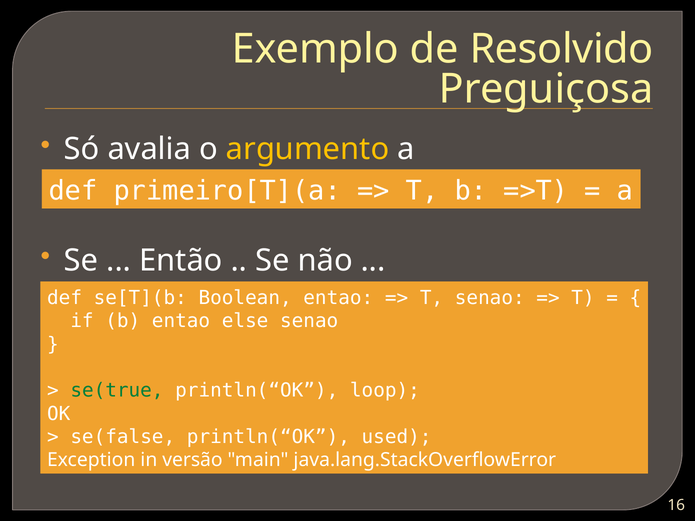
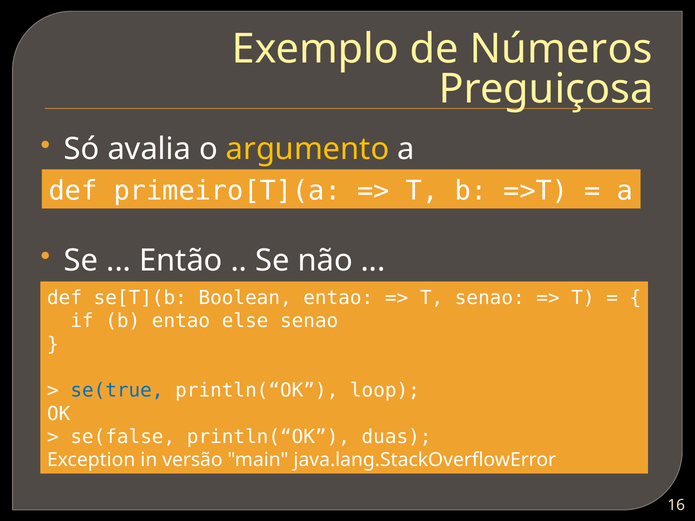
Resolvido: Resolvido -> Números
se(true colour: green -> blue
used: used -> duas
